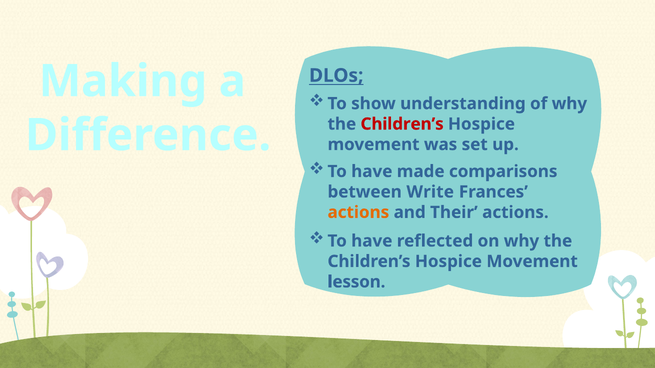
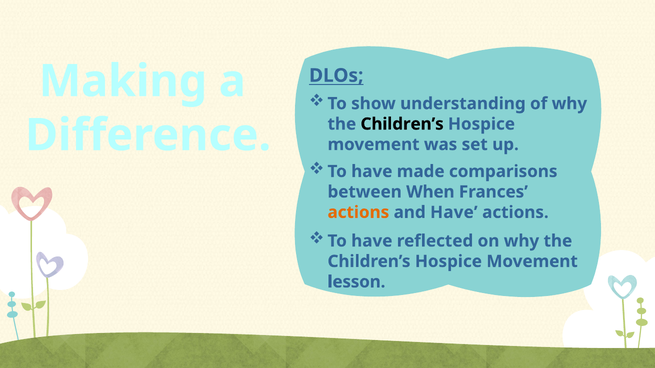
Children’s at (402, 124) colour: red -> black
Write: Write -> When
and Their: Their -> Have
